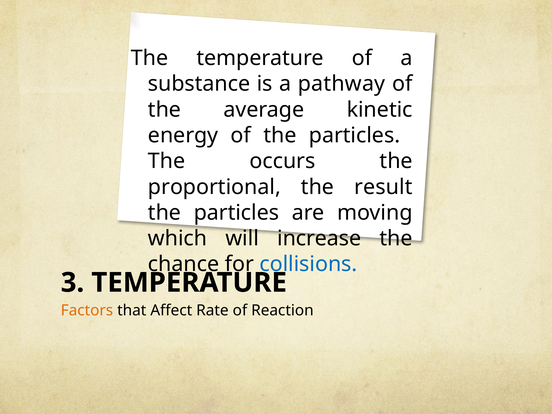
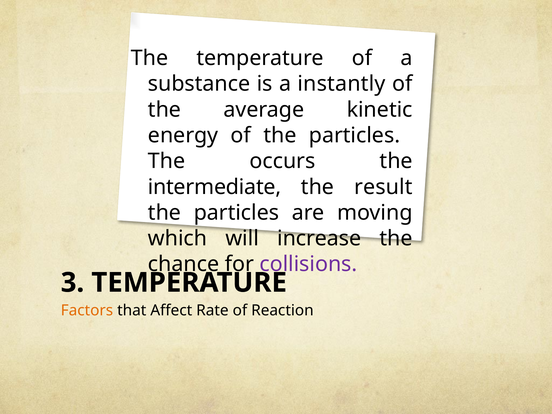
pathway: pathway -> instantly
proportional: proportional -> intermediate
collisions colour: blue -> purple
